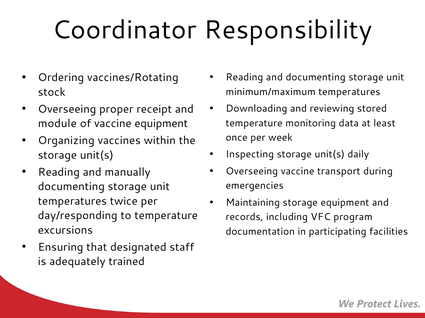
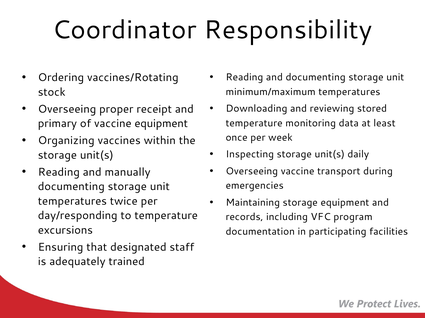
module: module -> primary
